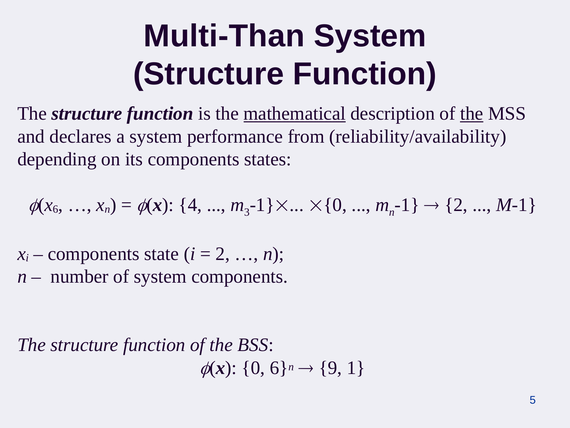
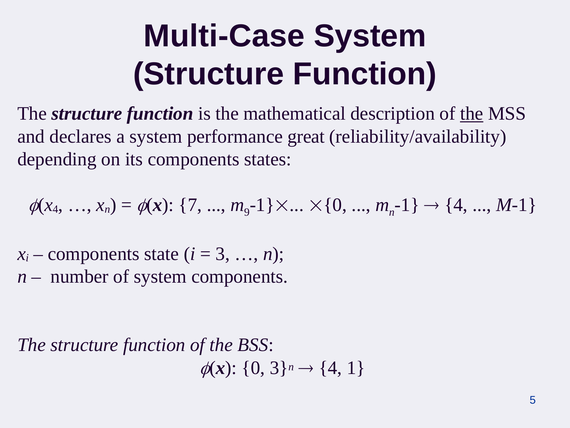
Multi-Than: Multi-Than -> Multi-Case
mathematical underline: present -> none
from: from -> great
6 at (55, 209): 6 -> 4
4: 4 -> 7
3: 3 -> 9
2 at (456, 205): 2 -> 4
2 at (223, 253): 2 -> 3
0 6: 6 -> 3
9 at (330, 367): 9 -> 4
